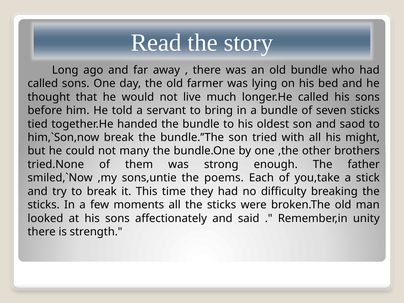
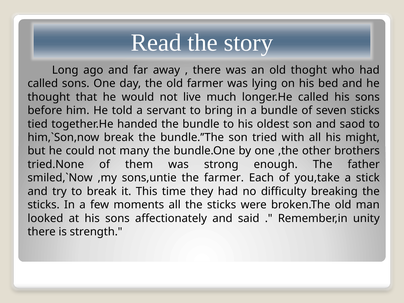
old bundle: bundle -> thoght
the poems: poems -> farmer
